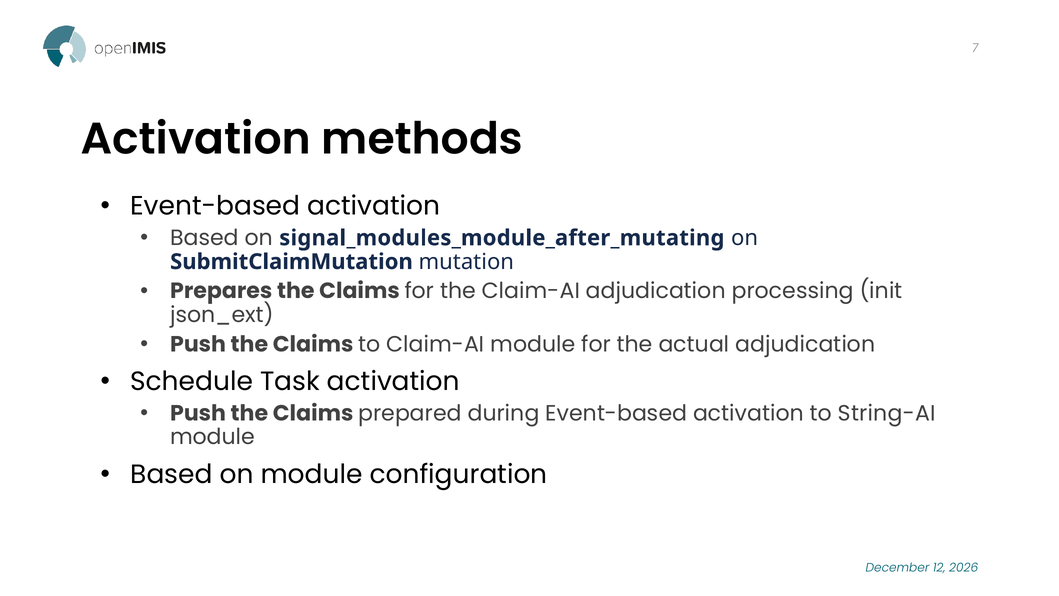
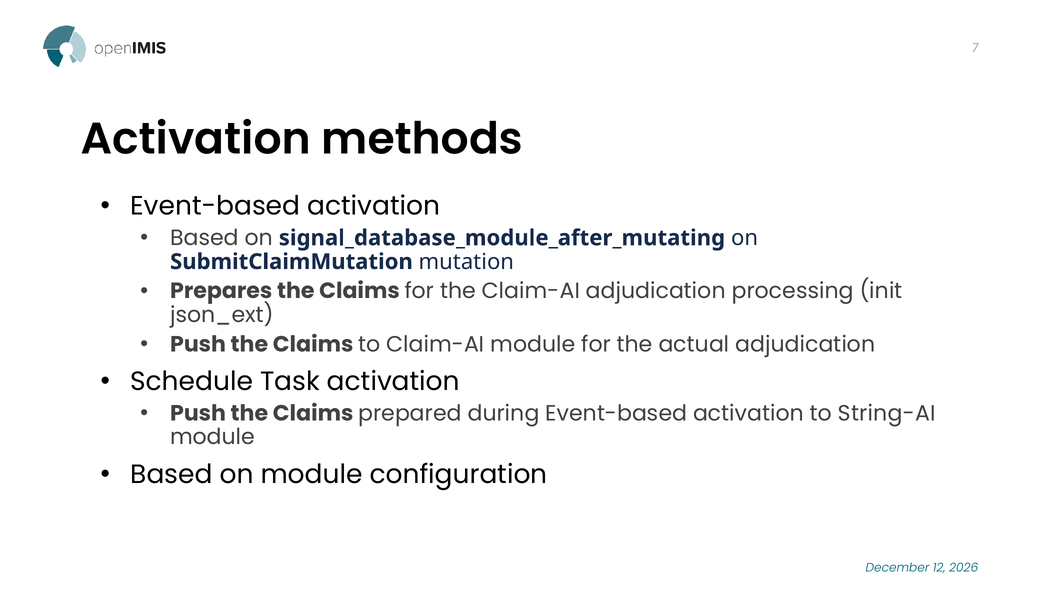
signal_modules_module_after_mutating: signal_modules_module_after_mutating -> signal_database_module_after_mutating
